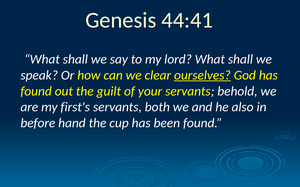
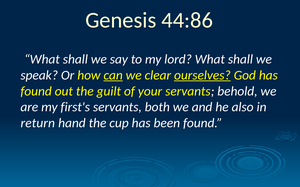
44:41: 44:41 -> 44:86
can underline: none -> present
before: before -> return
